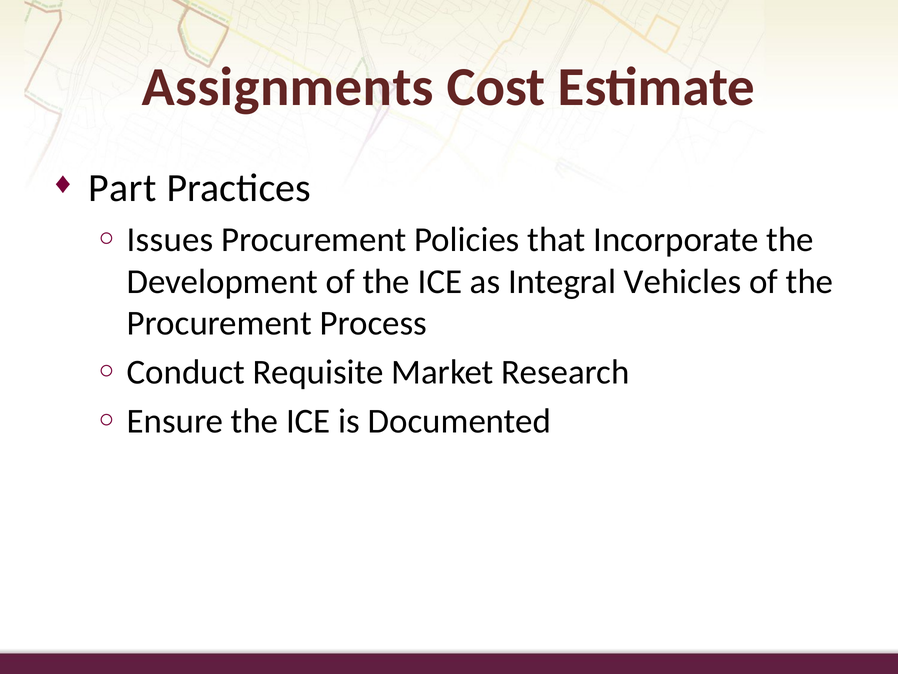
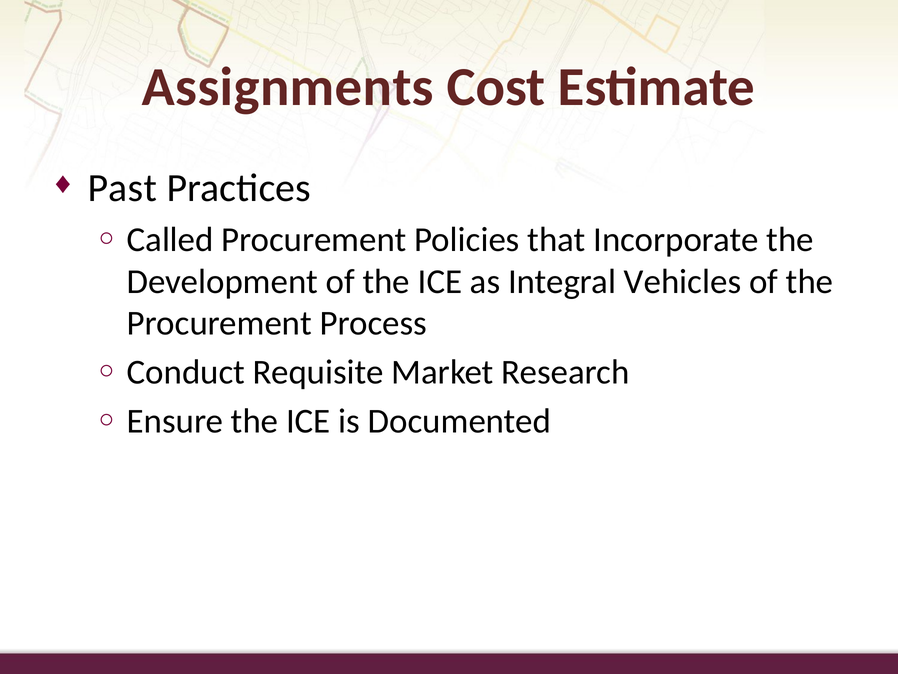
Part: Part -> Past
Issues: Issues -> Called
